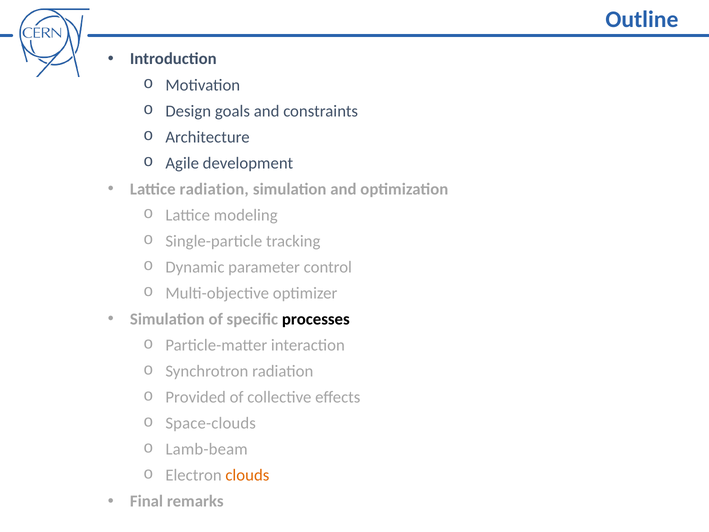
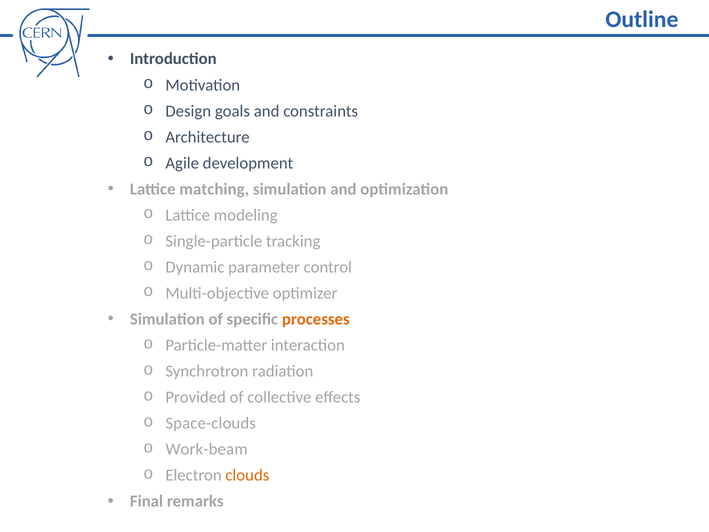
Lattice radiation: radiation -> matching
processes colour: black -> orange
Lamb-beam: Lamb-beam -> Work-beam
